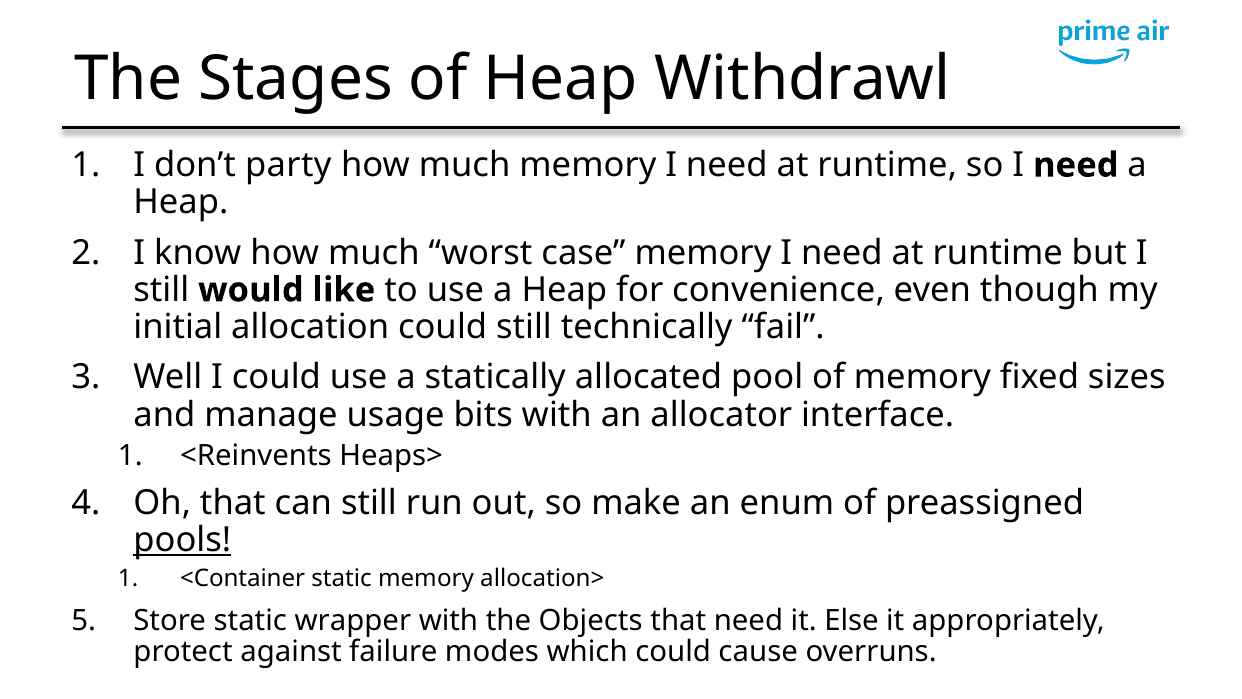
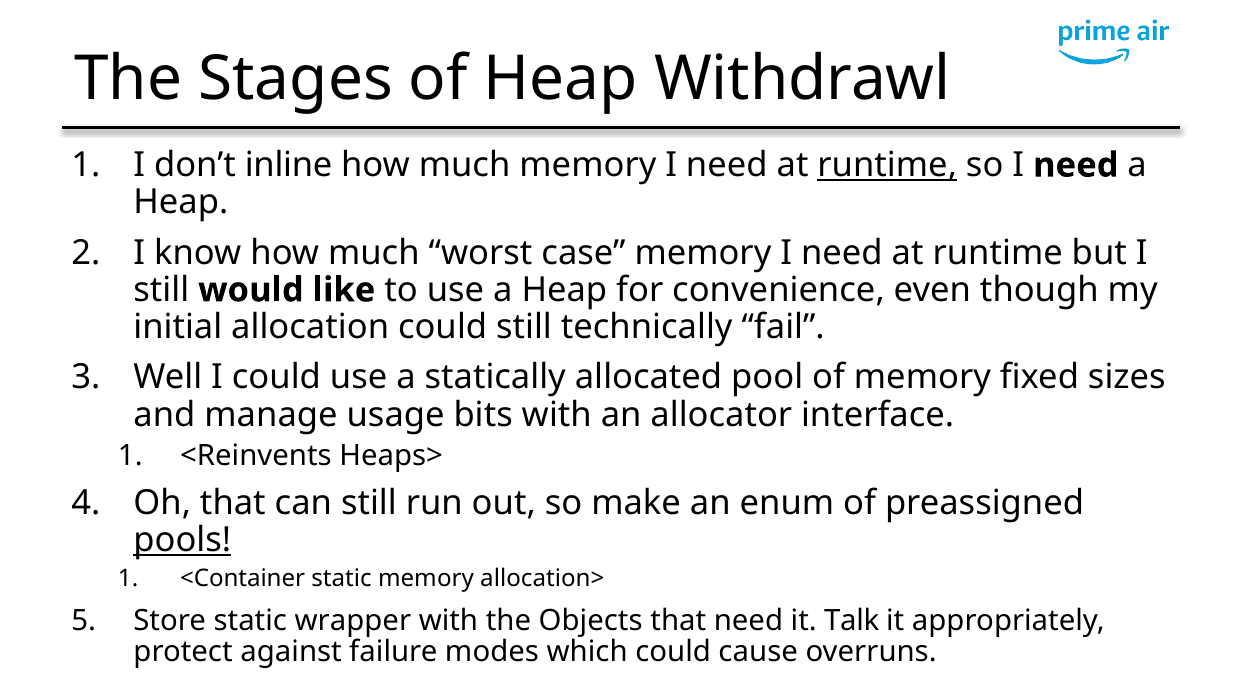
party: party -> inline
runtime at (887, 165) underline: none -> present
Else: Else -> Talk
